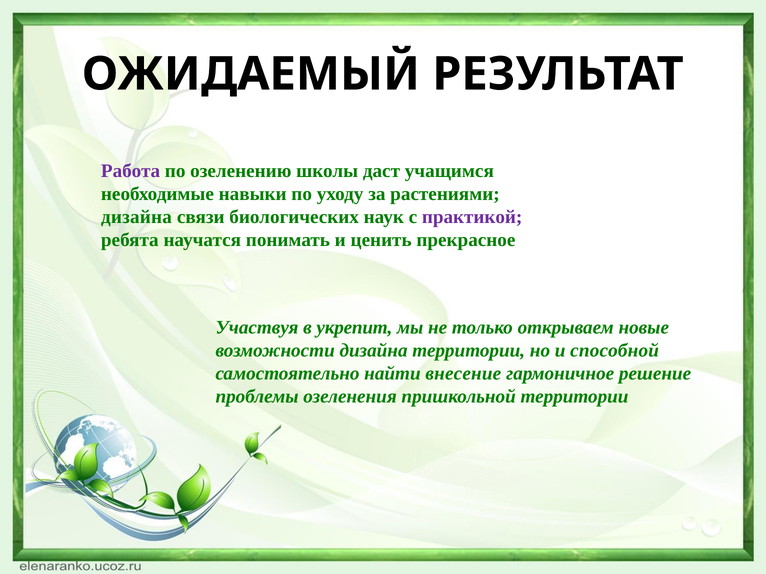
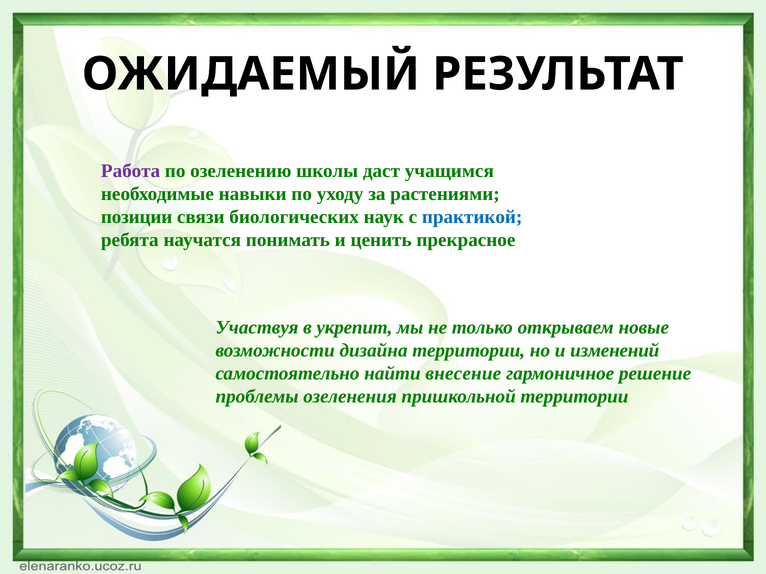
дизайна at (136, 217): дизайна -> позиции
практикой colour: purple -> blue
способной: способной -> изменений
